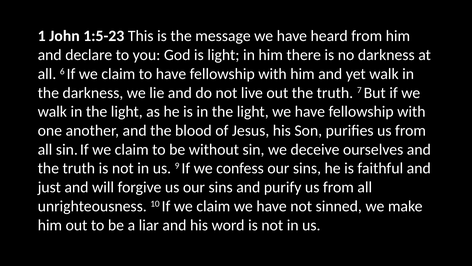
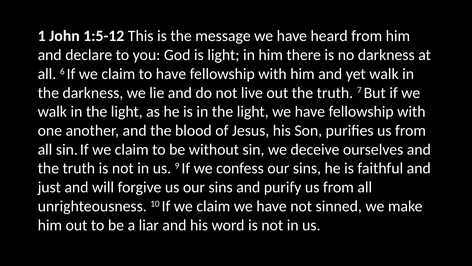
1:5-23: 1:5-23 -> 1:5-12
